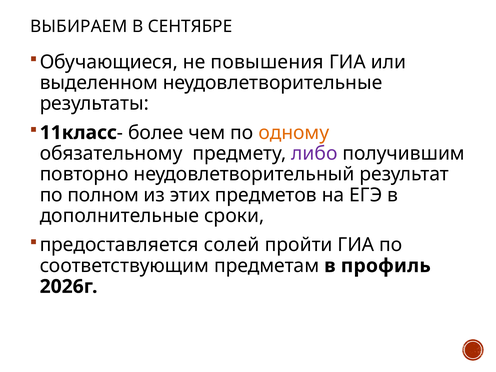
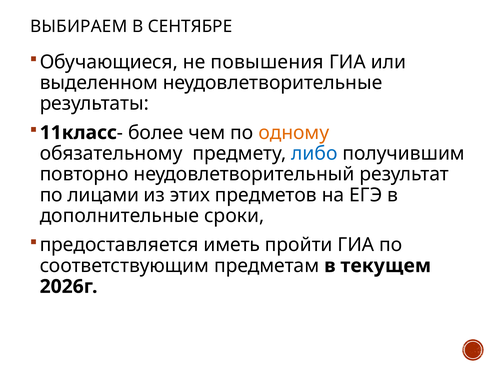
либо colour: purple -> blue
полном: полном -> лицами
солей: солей -> иметь
профиль: профиль -> текущем
